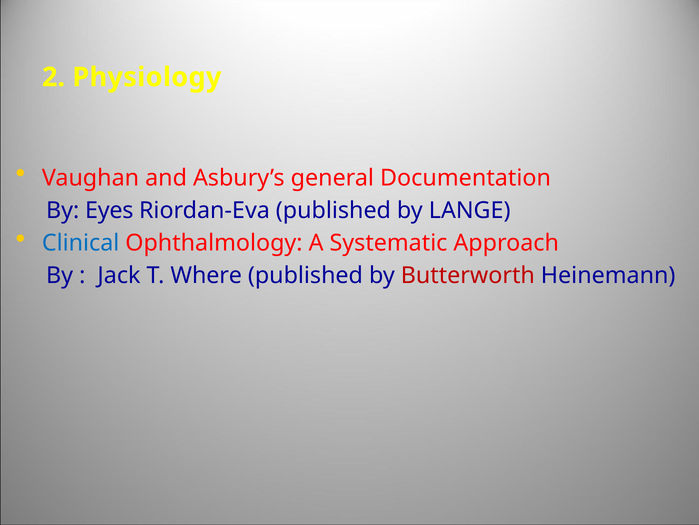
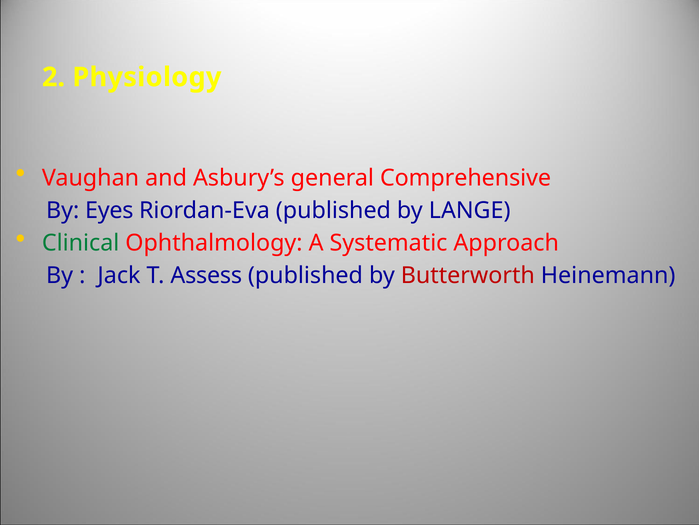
Documentation: Documentation -> Comprehensive
Clinical colour: blue -> green
Where: Where -> Assess
